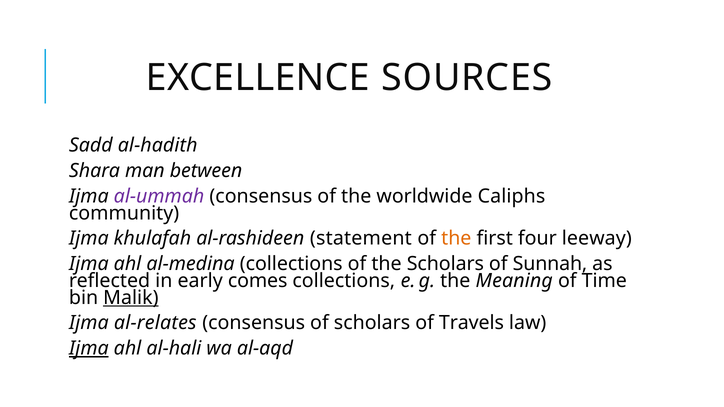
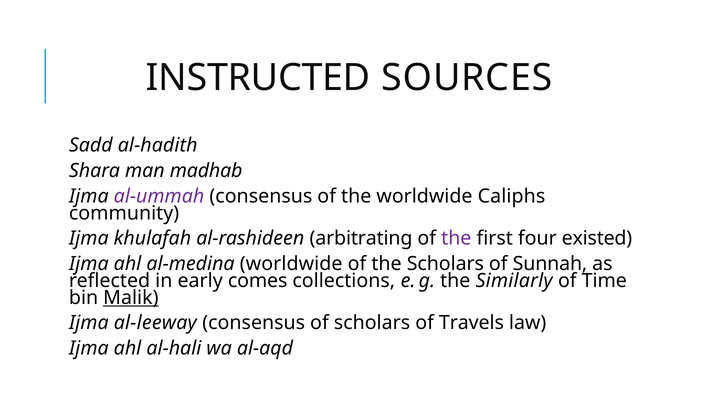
EXCELLENCE: EXCELLENCE -> INSTRUCTED
between: between -> madhab
statement: statement -> arbitrating
the at (456, 239) colour: orange -> purple
leeway: leeway -> existed
al-medina collections: collections -> worldwide
Meaning: Meaning -> Similarly
al-relates: al-relates -> al-leeway
Ijma at (89, 348) underline: present -> none
